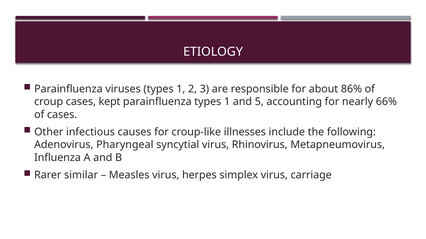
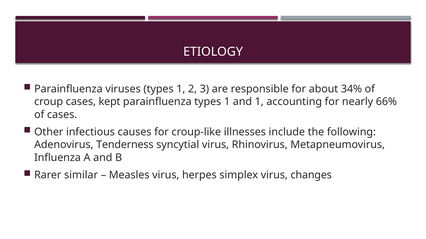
86%: 86% -> 34%
and 5: 5 -> 1
Pharyngeal: Pharyngeal -> Tenderness
carriage: carriage -> changes
